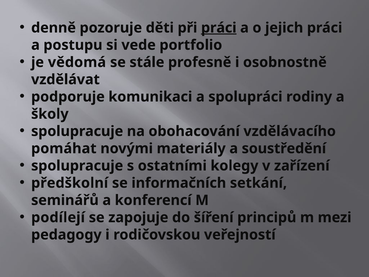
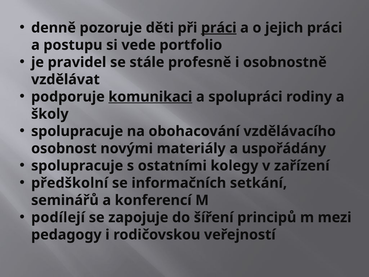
vědomá: vědomá -> pravidel
komunikaci underline: none -> present
pomáhat: pomáhat -> osobnost
soustředění: soustředění -> uspořádány
